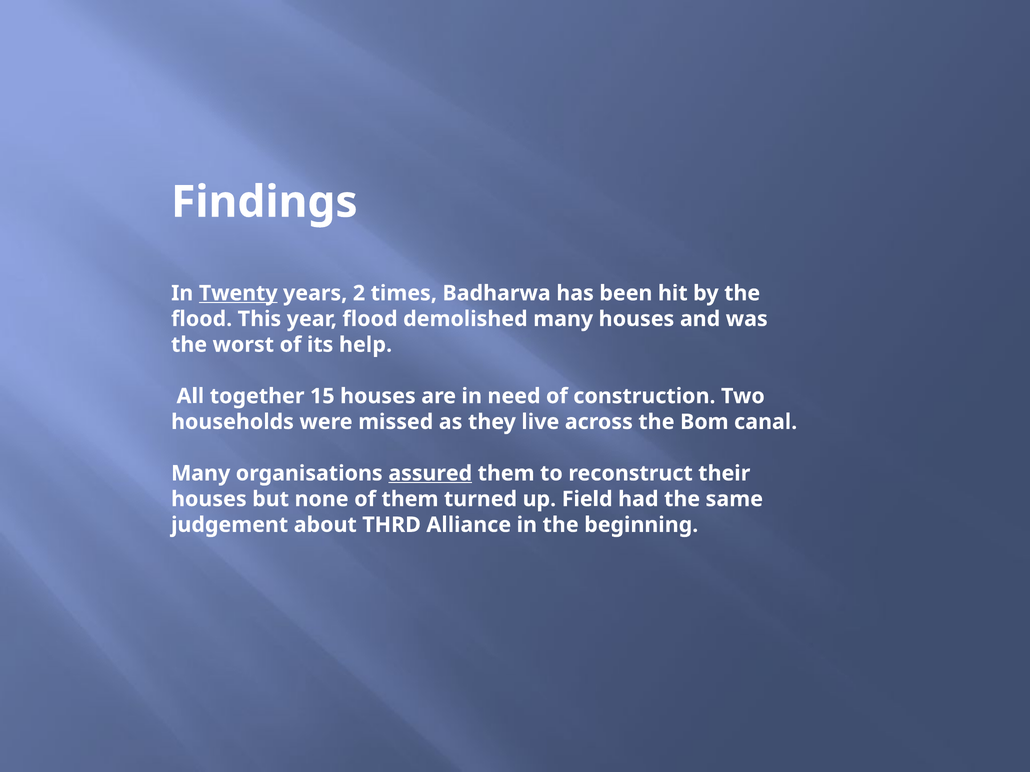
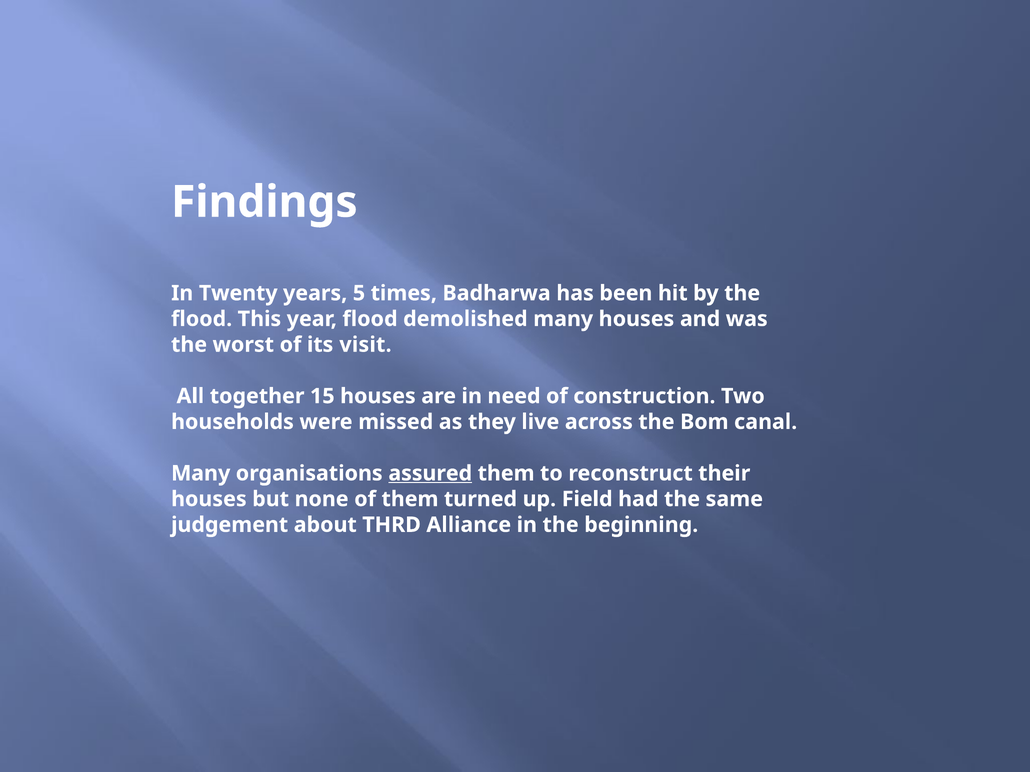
Twenty underline: present -> none
2: 2 -> 5
help: help -> visit
